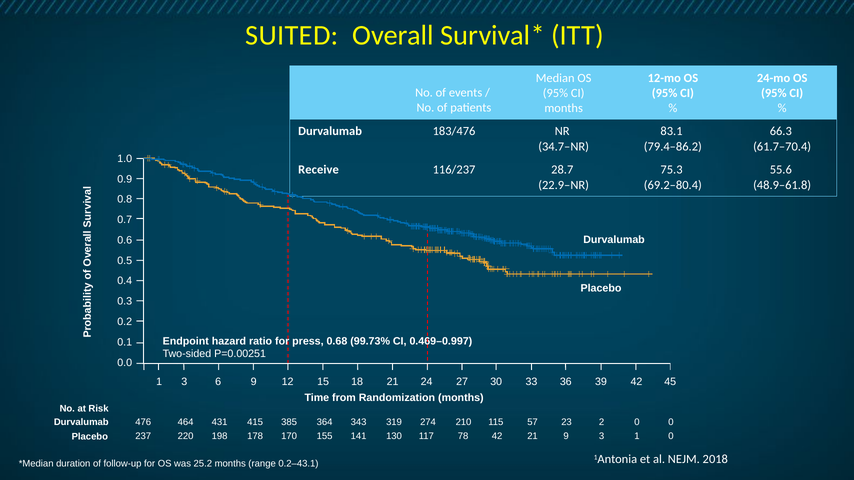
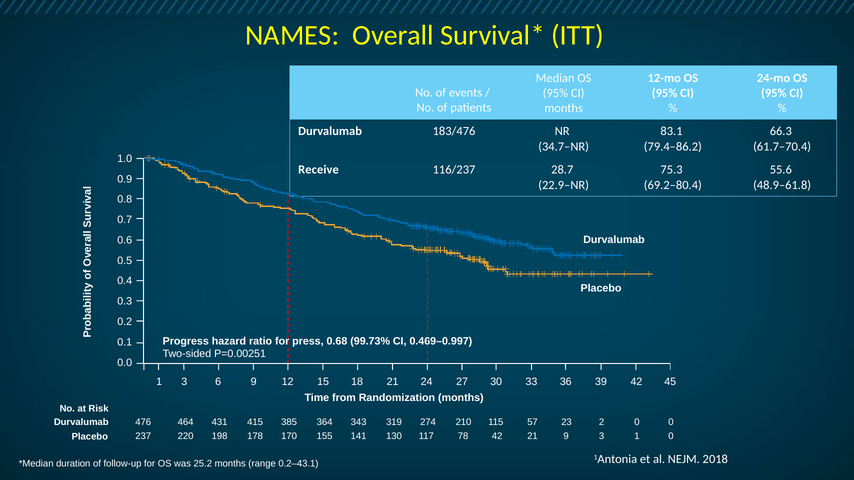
SUITED: SUITED -> NAMES
Endpoint: Endpoint -> Progress
